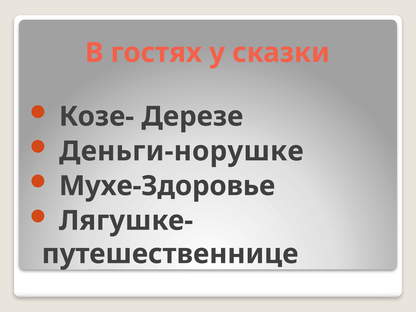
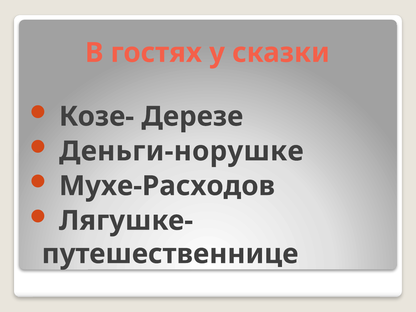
Мухе-Здоровье: Мухе-Здоровье -> Мухе-Расходов
